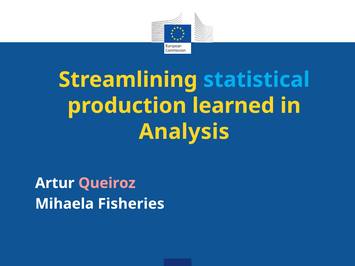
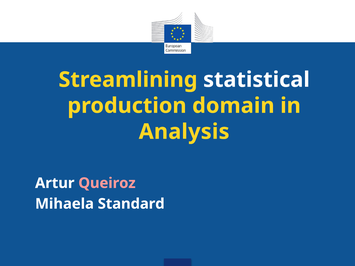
statistical colour: light blue -> white
learned: learned -> domain
Fisheries: Fisheries -> Standard
